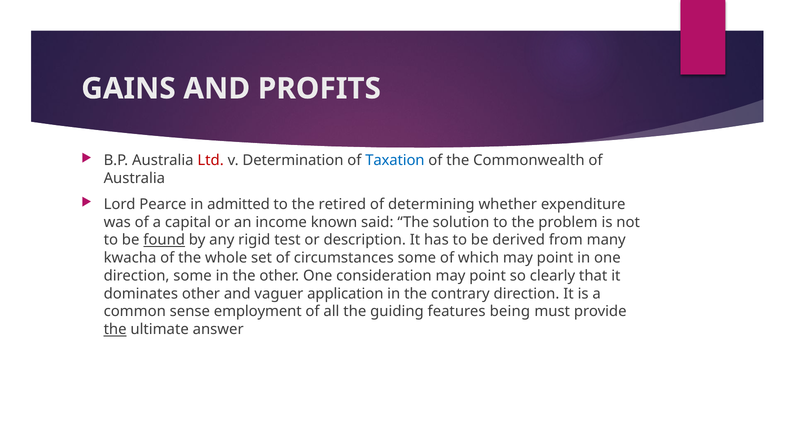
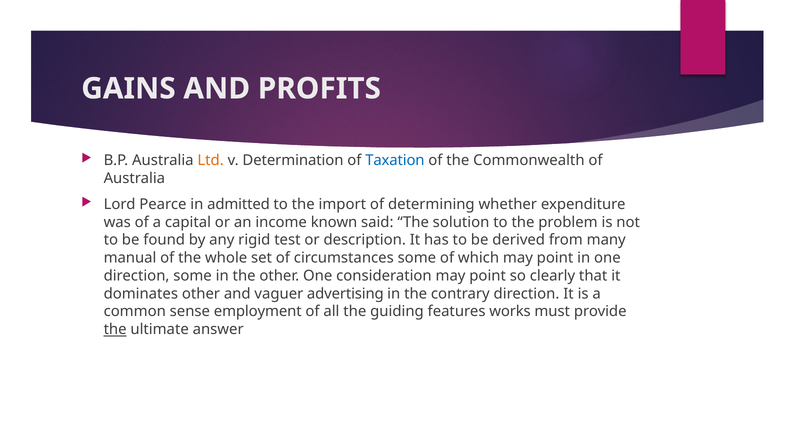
Ltd colour: red -> orange
retired: retired -> import
found underline: present -> none
kwacha: kwacha -> manual
application: application -> advertising
being: being -> works
